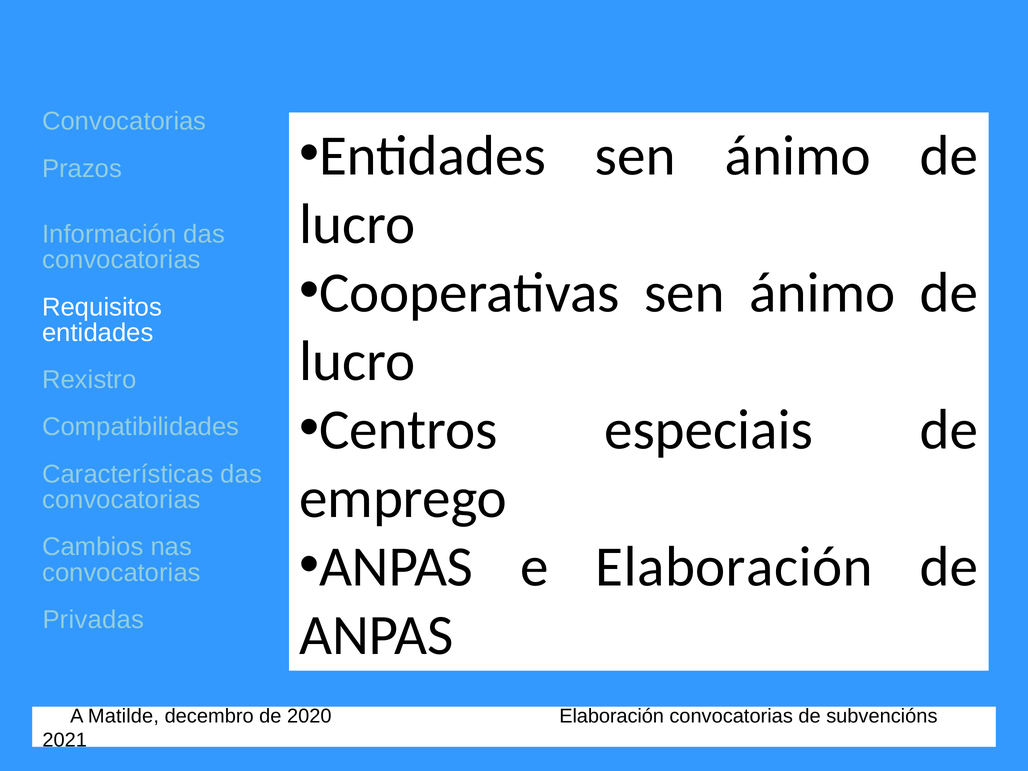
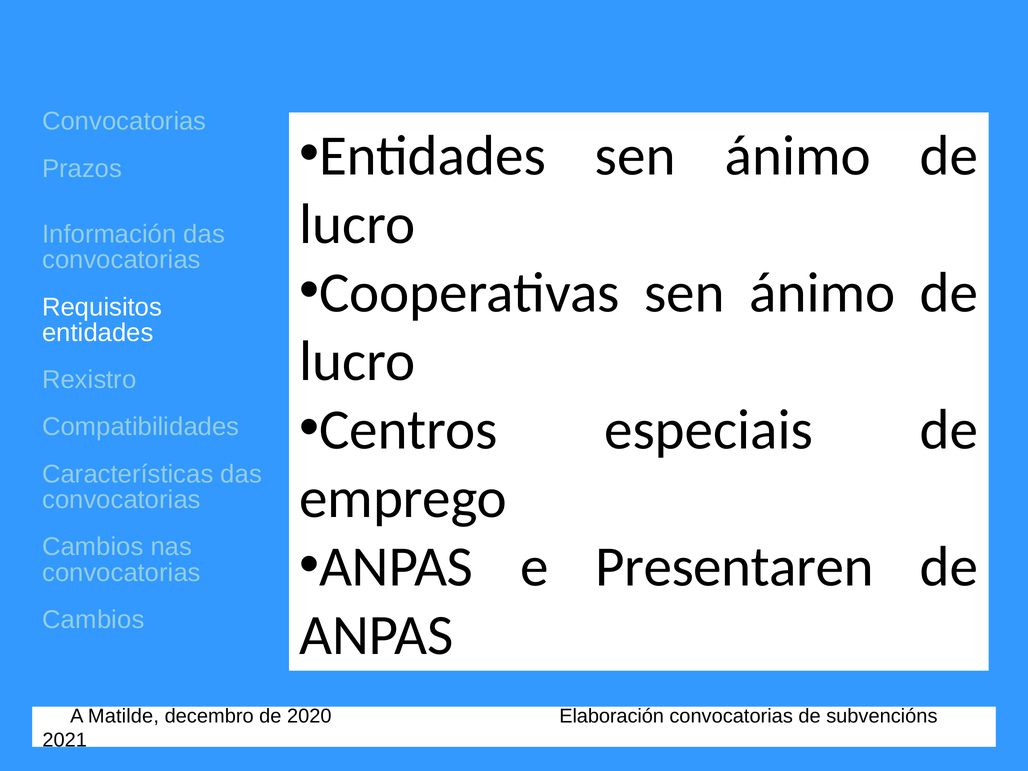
e Elaboración: Elaboración -> Presentaren
Privadas at (93, 620): Privadas -> Cambios
